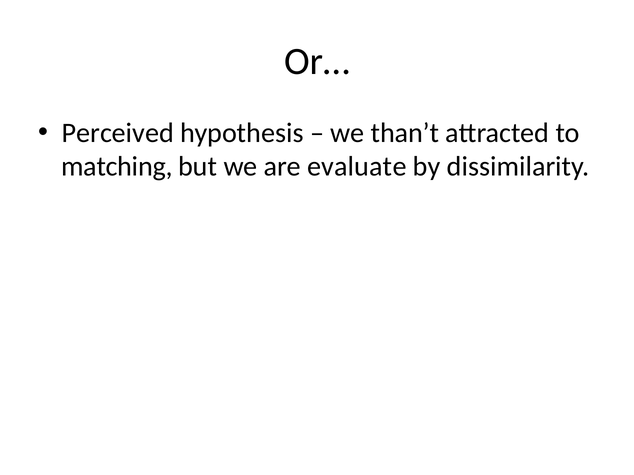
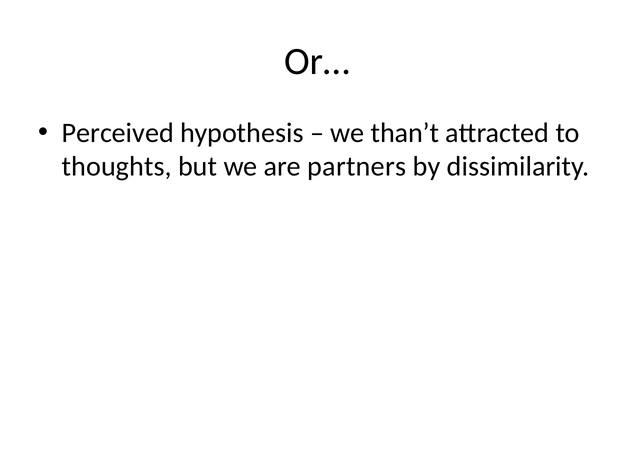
matching: matching -> thoughts
evaluate: evaluate -> partners
